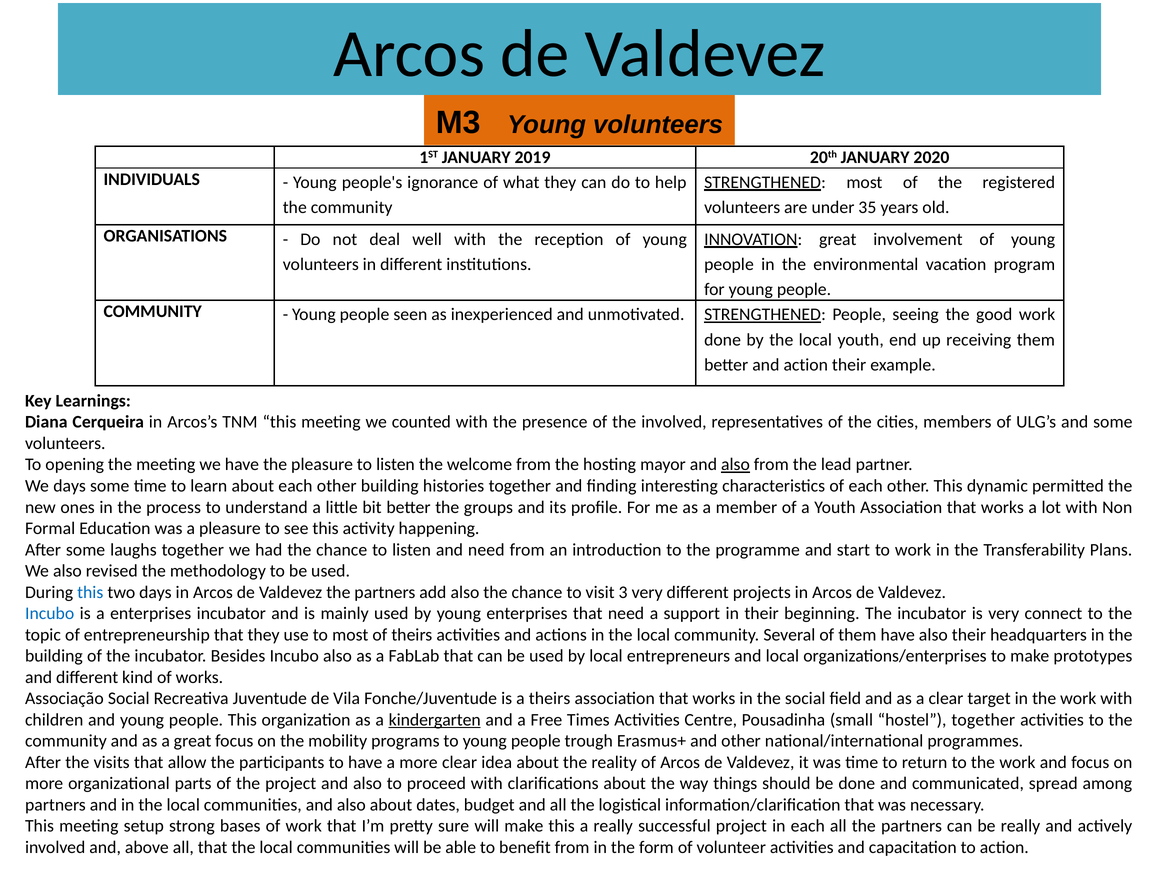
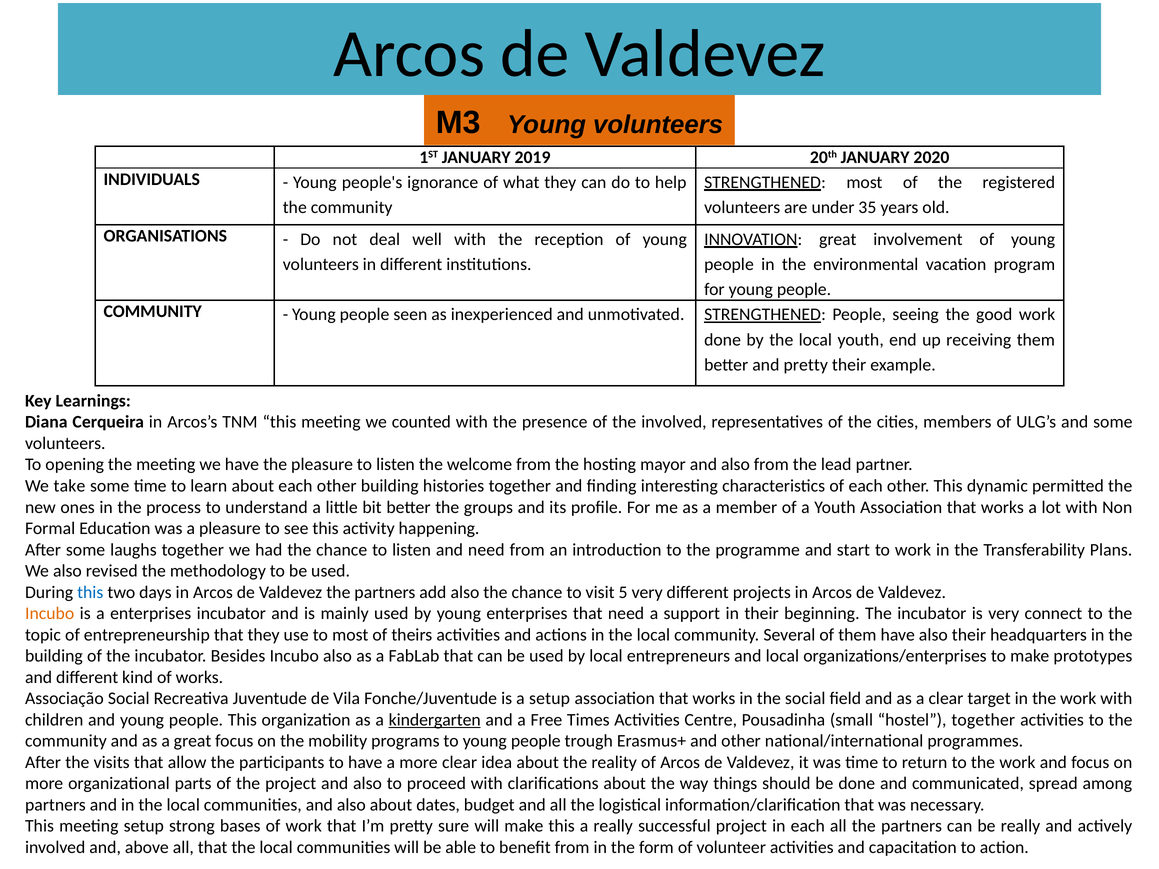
and action: action -> pretty
also at (735, 465) underline: present -> none
We days: days -> take
3: 3 -> 5
Incubo at (50, 614) colour: blue -> orange
a theirs: theirs -> setup
